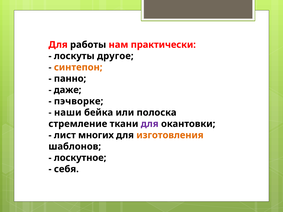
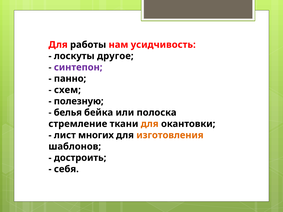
практически: практически -> усидчивость
синтепон colour: orange -> purple
даже: даже -> схем
пэчворке: пэчворке -> полезную
наши: наши -> белья
для at (150, 124) colour: purple -> orange
лоскутное: лоскутное -> достроить
